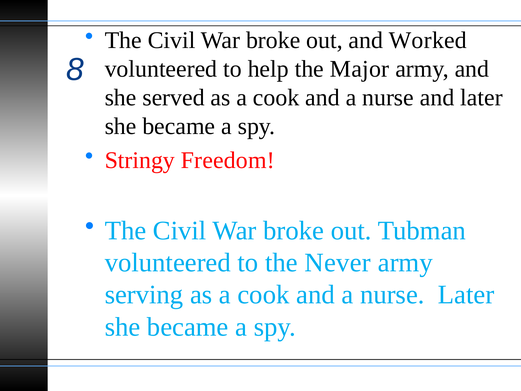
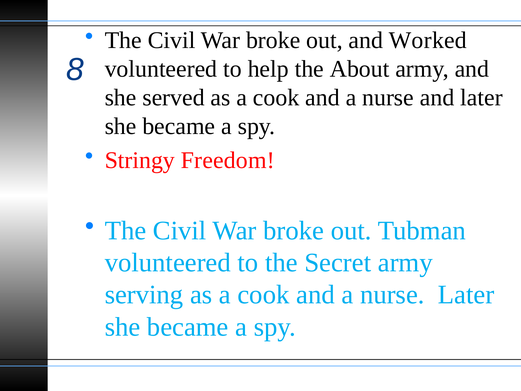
Major: Major -> About
Never: Never -> Secret
